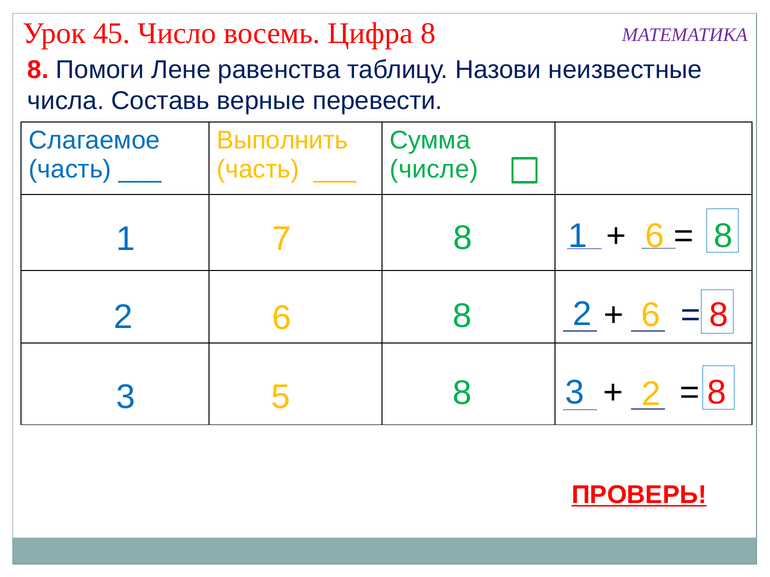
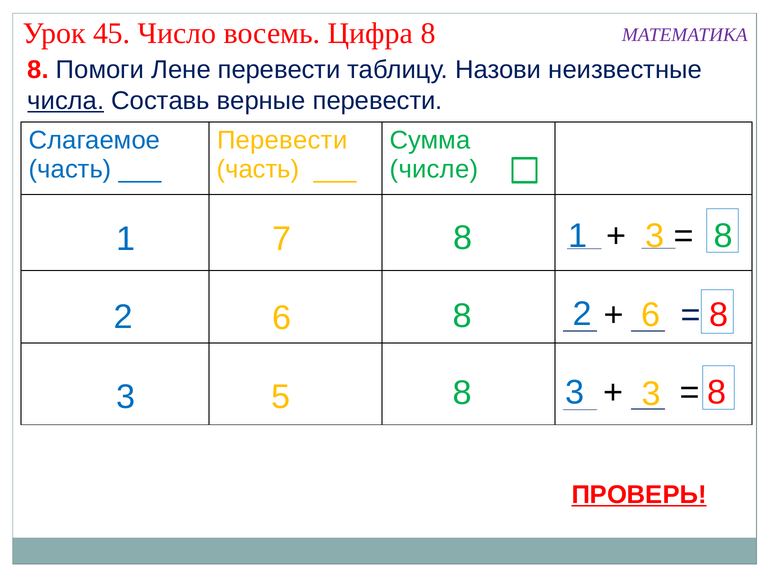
Лене равенства: равенства -> перевести
числа underline: none -> present
Выполнить at (282, 141): Выполнить -> Перевести
6 at (655, 236): 6 -> 3
2 at (651, 394): 2 -> 3
